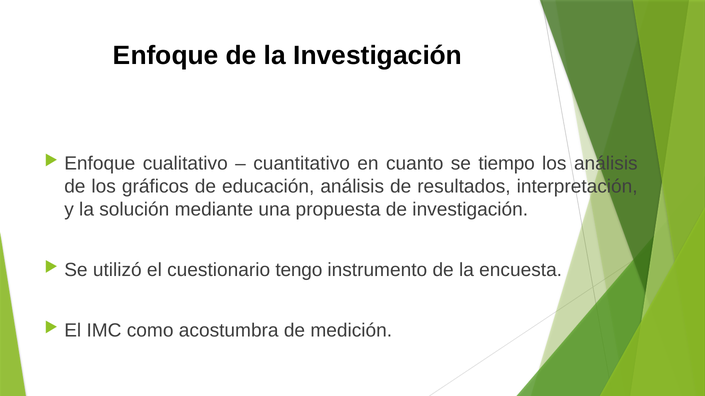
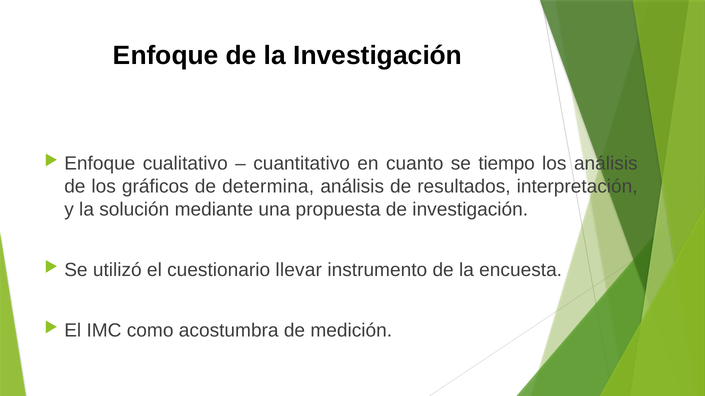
educación: educación -> determina
tengo: tengo -> llevar
